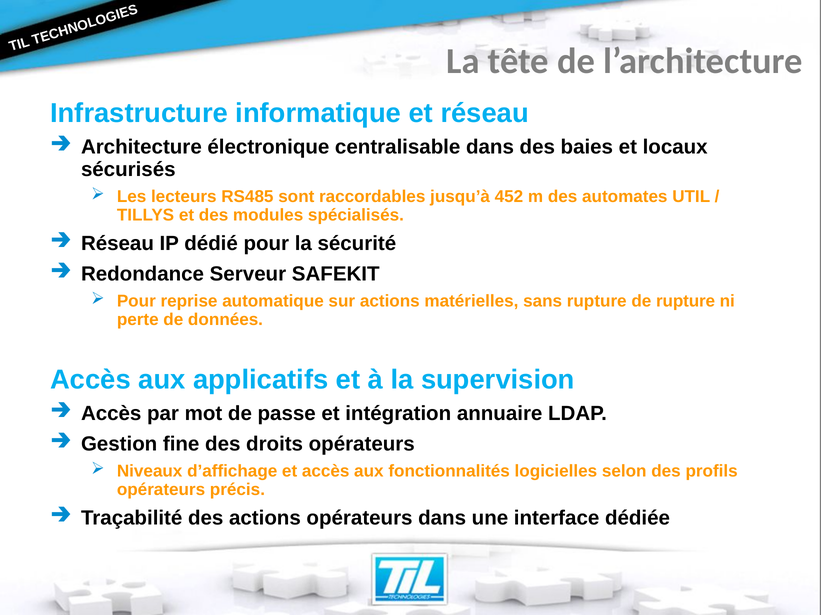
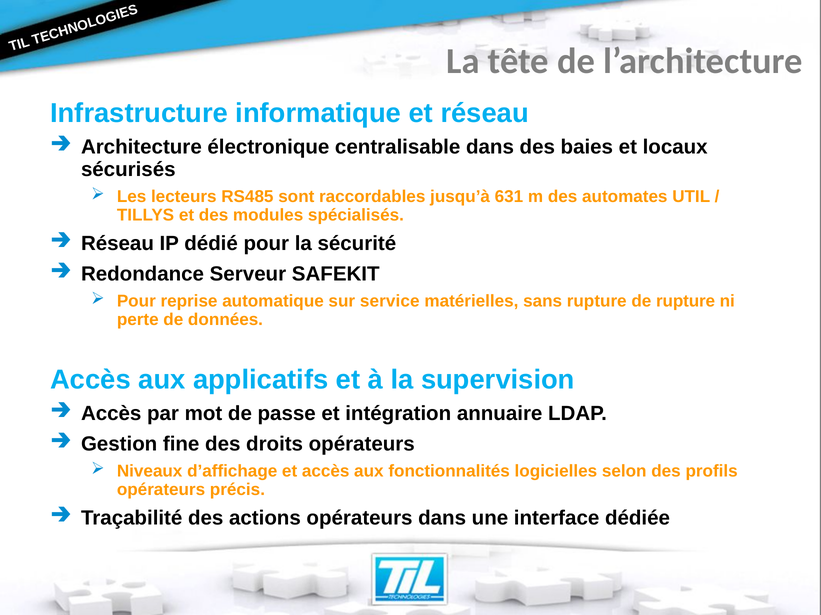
452: 452 -> 631
sur actions: actions -> service
